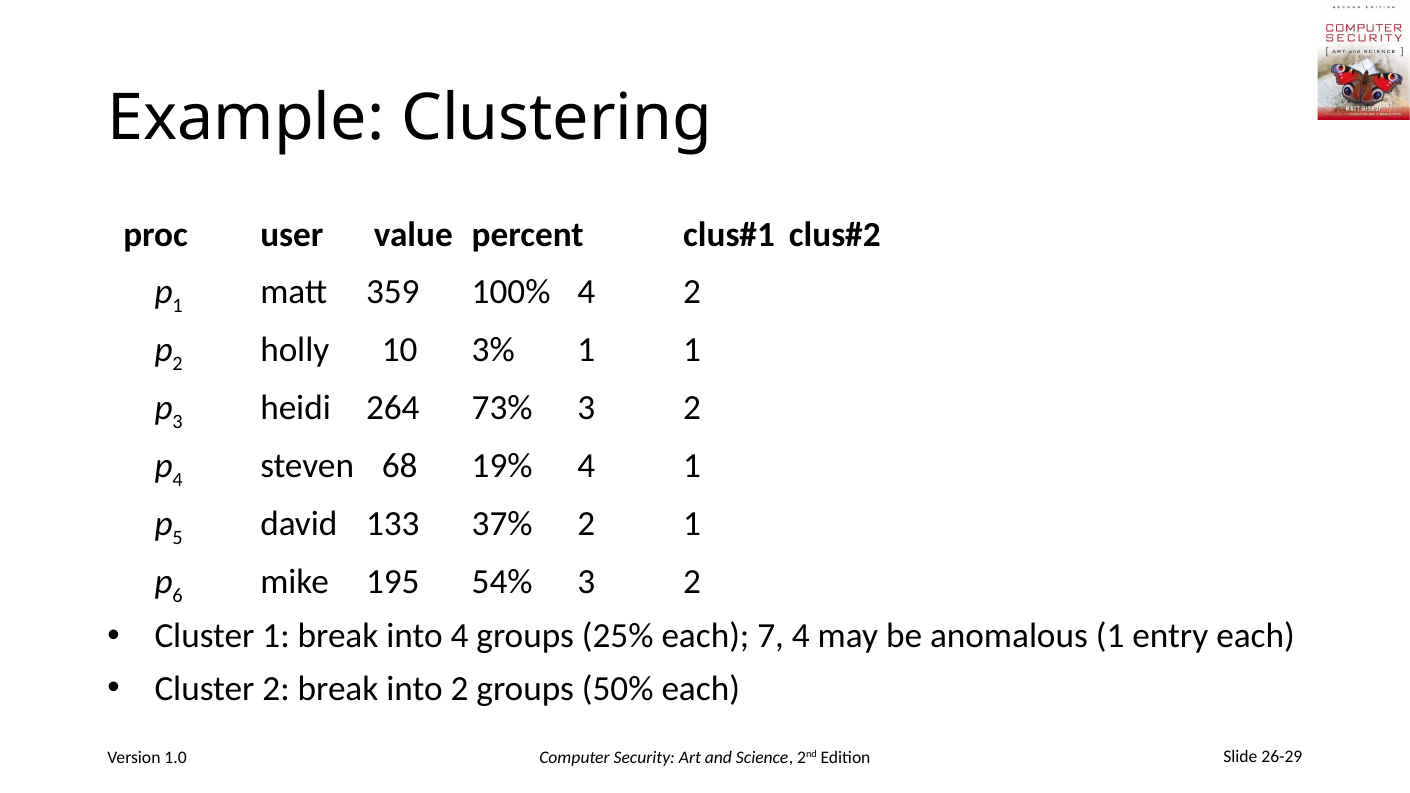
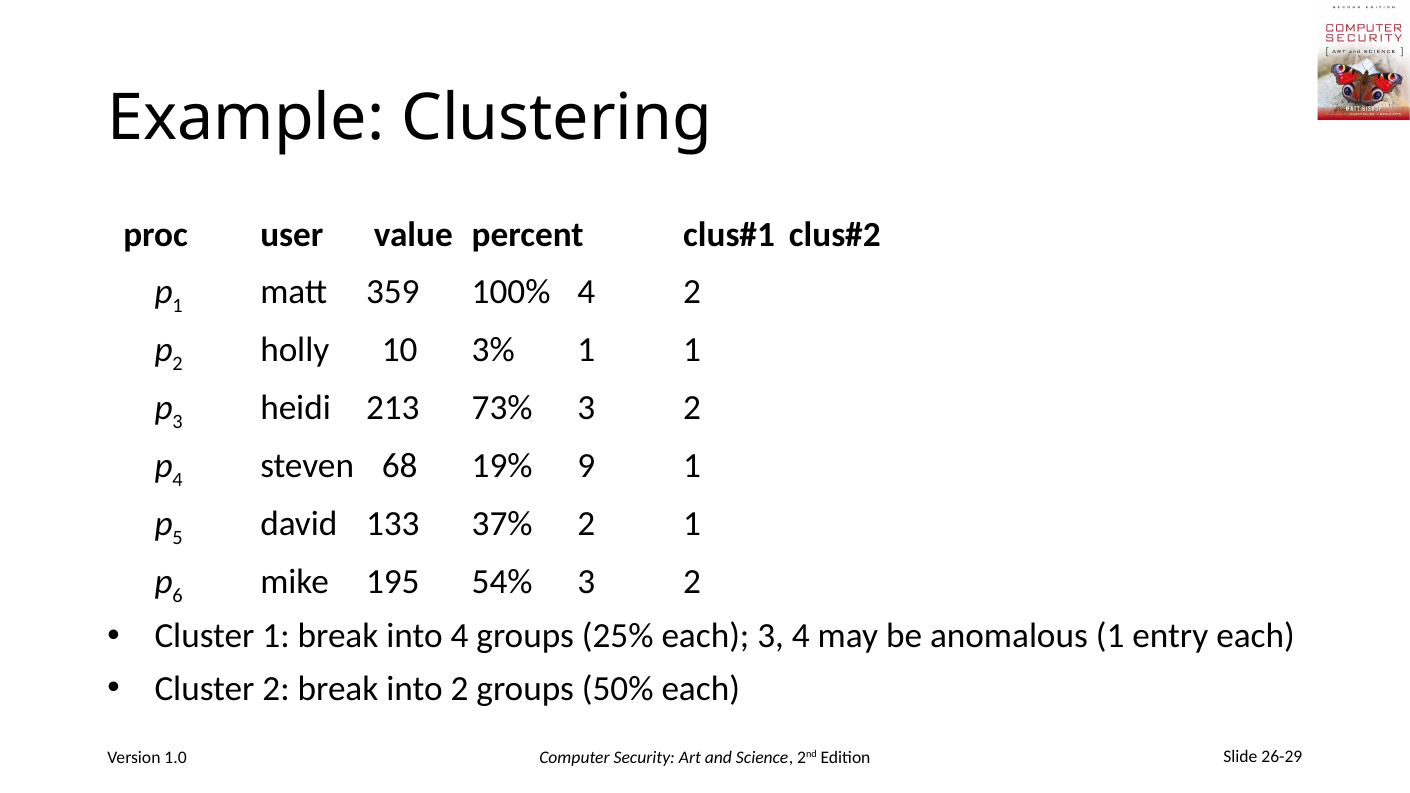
264: 264 -> 213
19% 4: 4 -> 9
each 7: 7 -> 3
